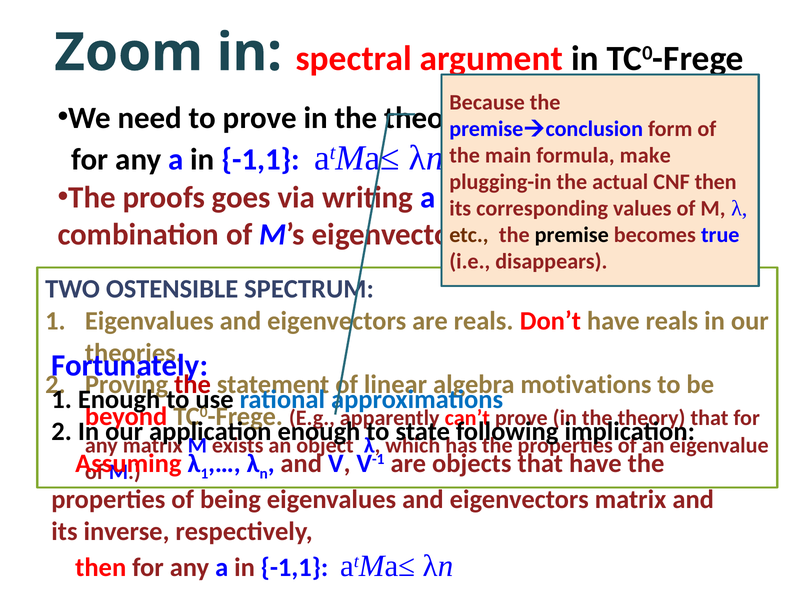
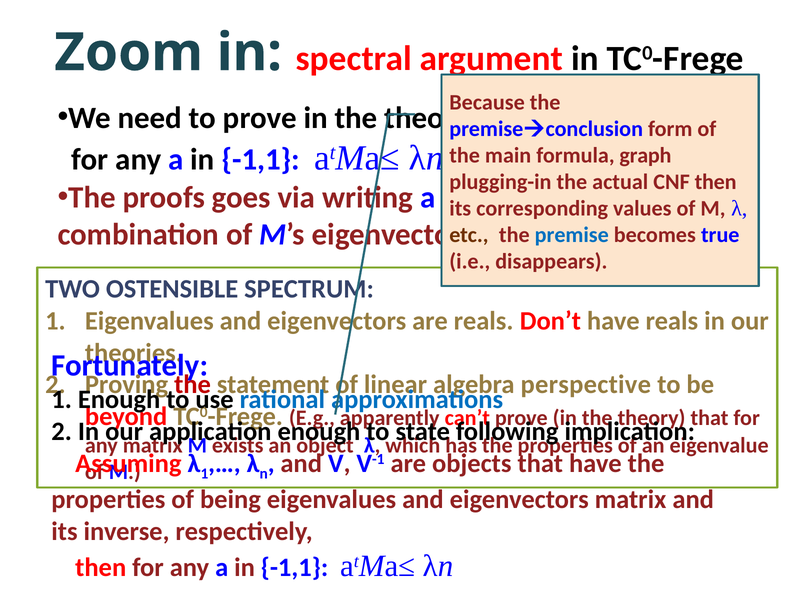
make: make -> graph
premise colour: black -> blue
motivations: motivations -> perspective
